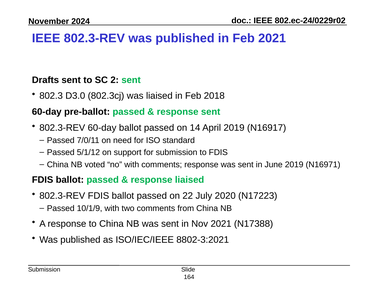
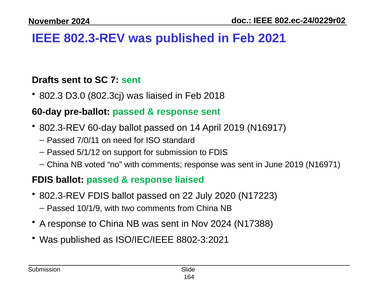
2: 2 -> 7
Nov 2021: 2021 -> 2024
